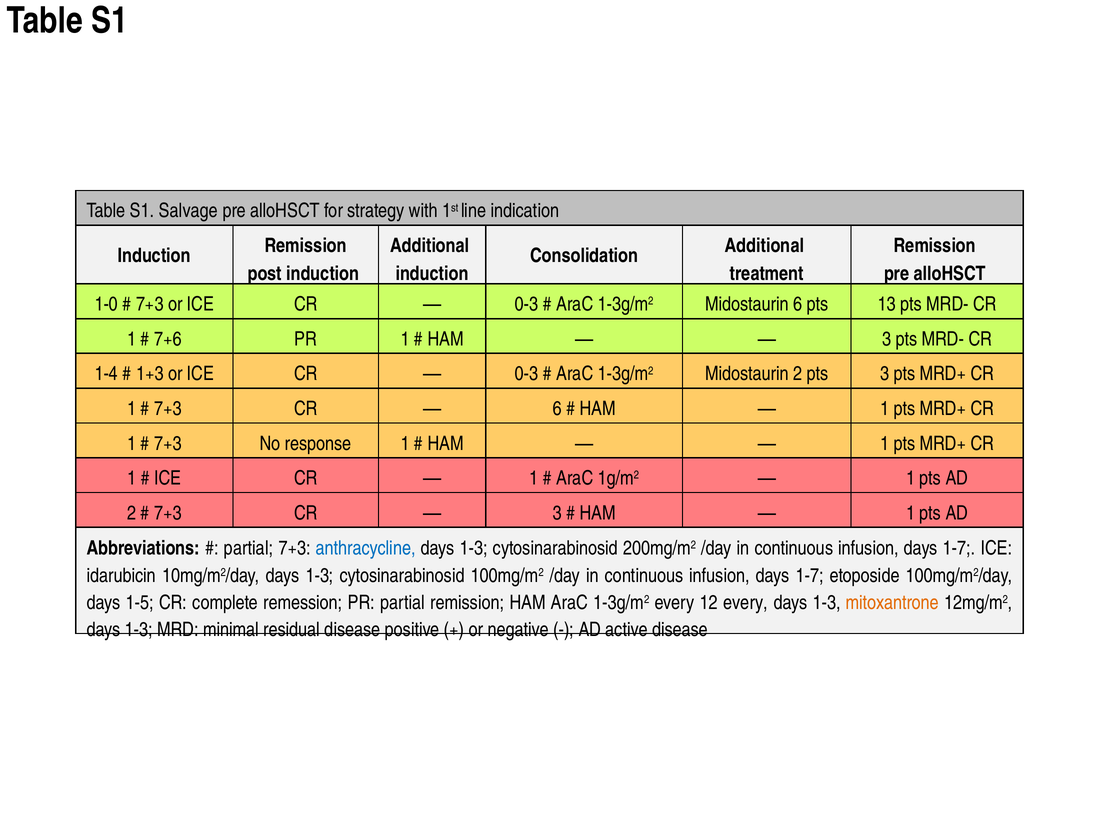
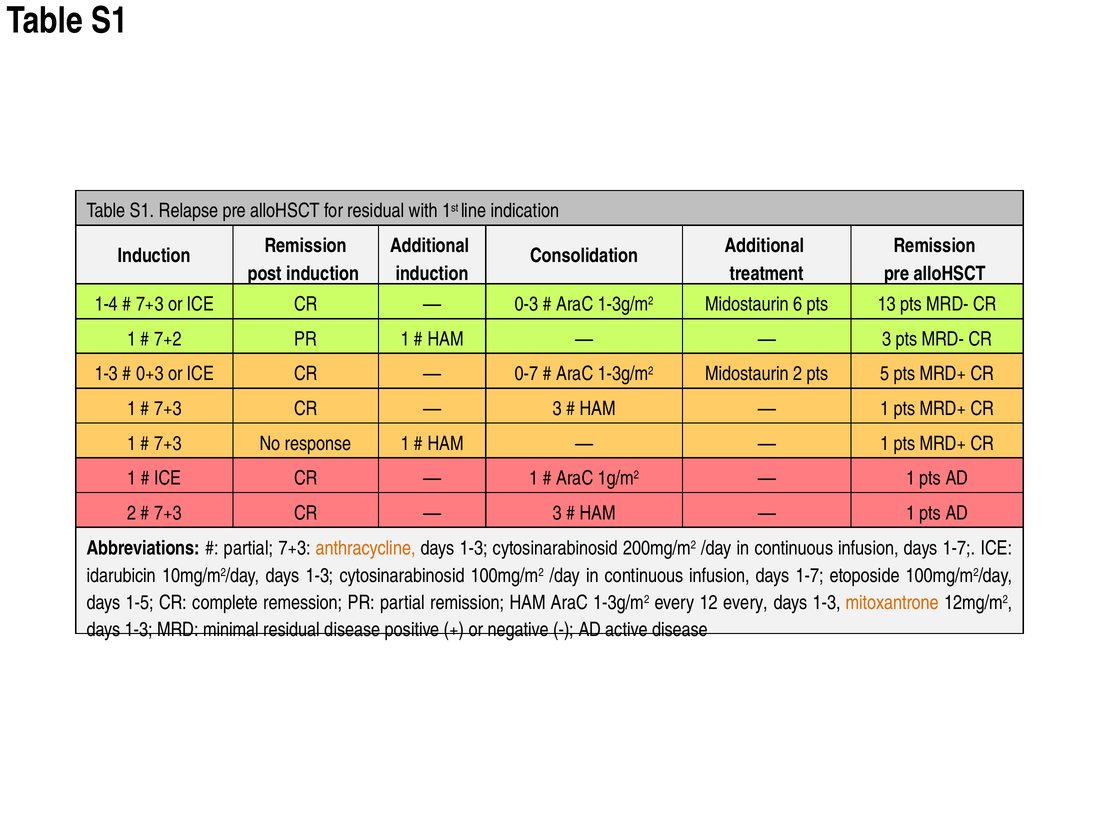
Salvage: Salvage -> Relapse
for strategy: strategy -> residual
1-0: 1-0 -> 1-4
7+6: 7+6 -> 7+2
1-4 at (106, 374): 1-4 -> 1-3
1+3: 1+3 -> 0+3
0-3 at (527, 374): 0-3 -> 0-7
pts 3: 3 -> 5
6 at (557, 409): 6 -> 3
anthracycline colour: blue -> orange
